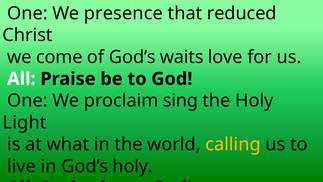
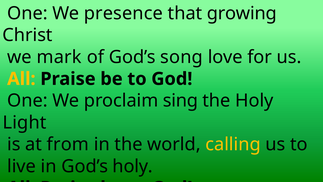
reduced: reduced -> growing
come: come -> mark
waits: waits -> song
All at (21, 79) colour: white -> yellow
what: what -> from
